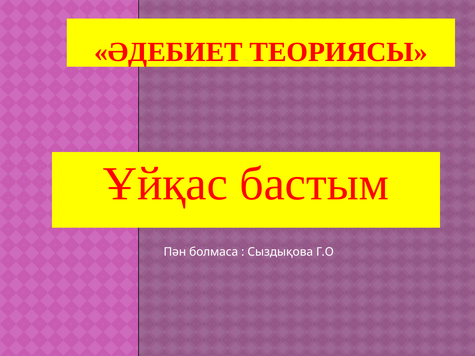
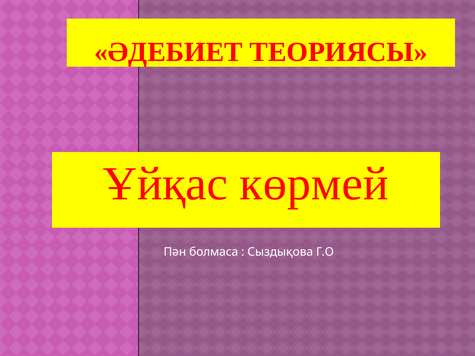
бастым: бастым -> көрмей
